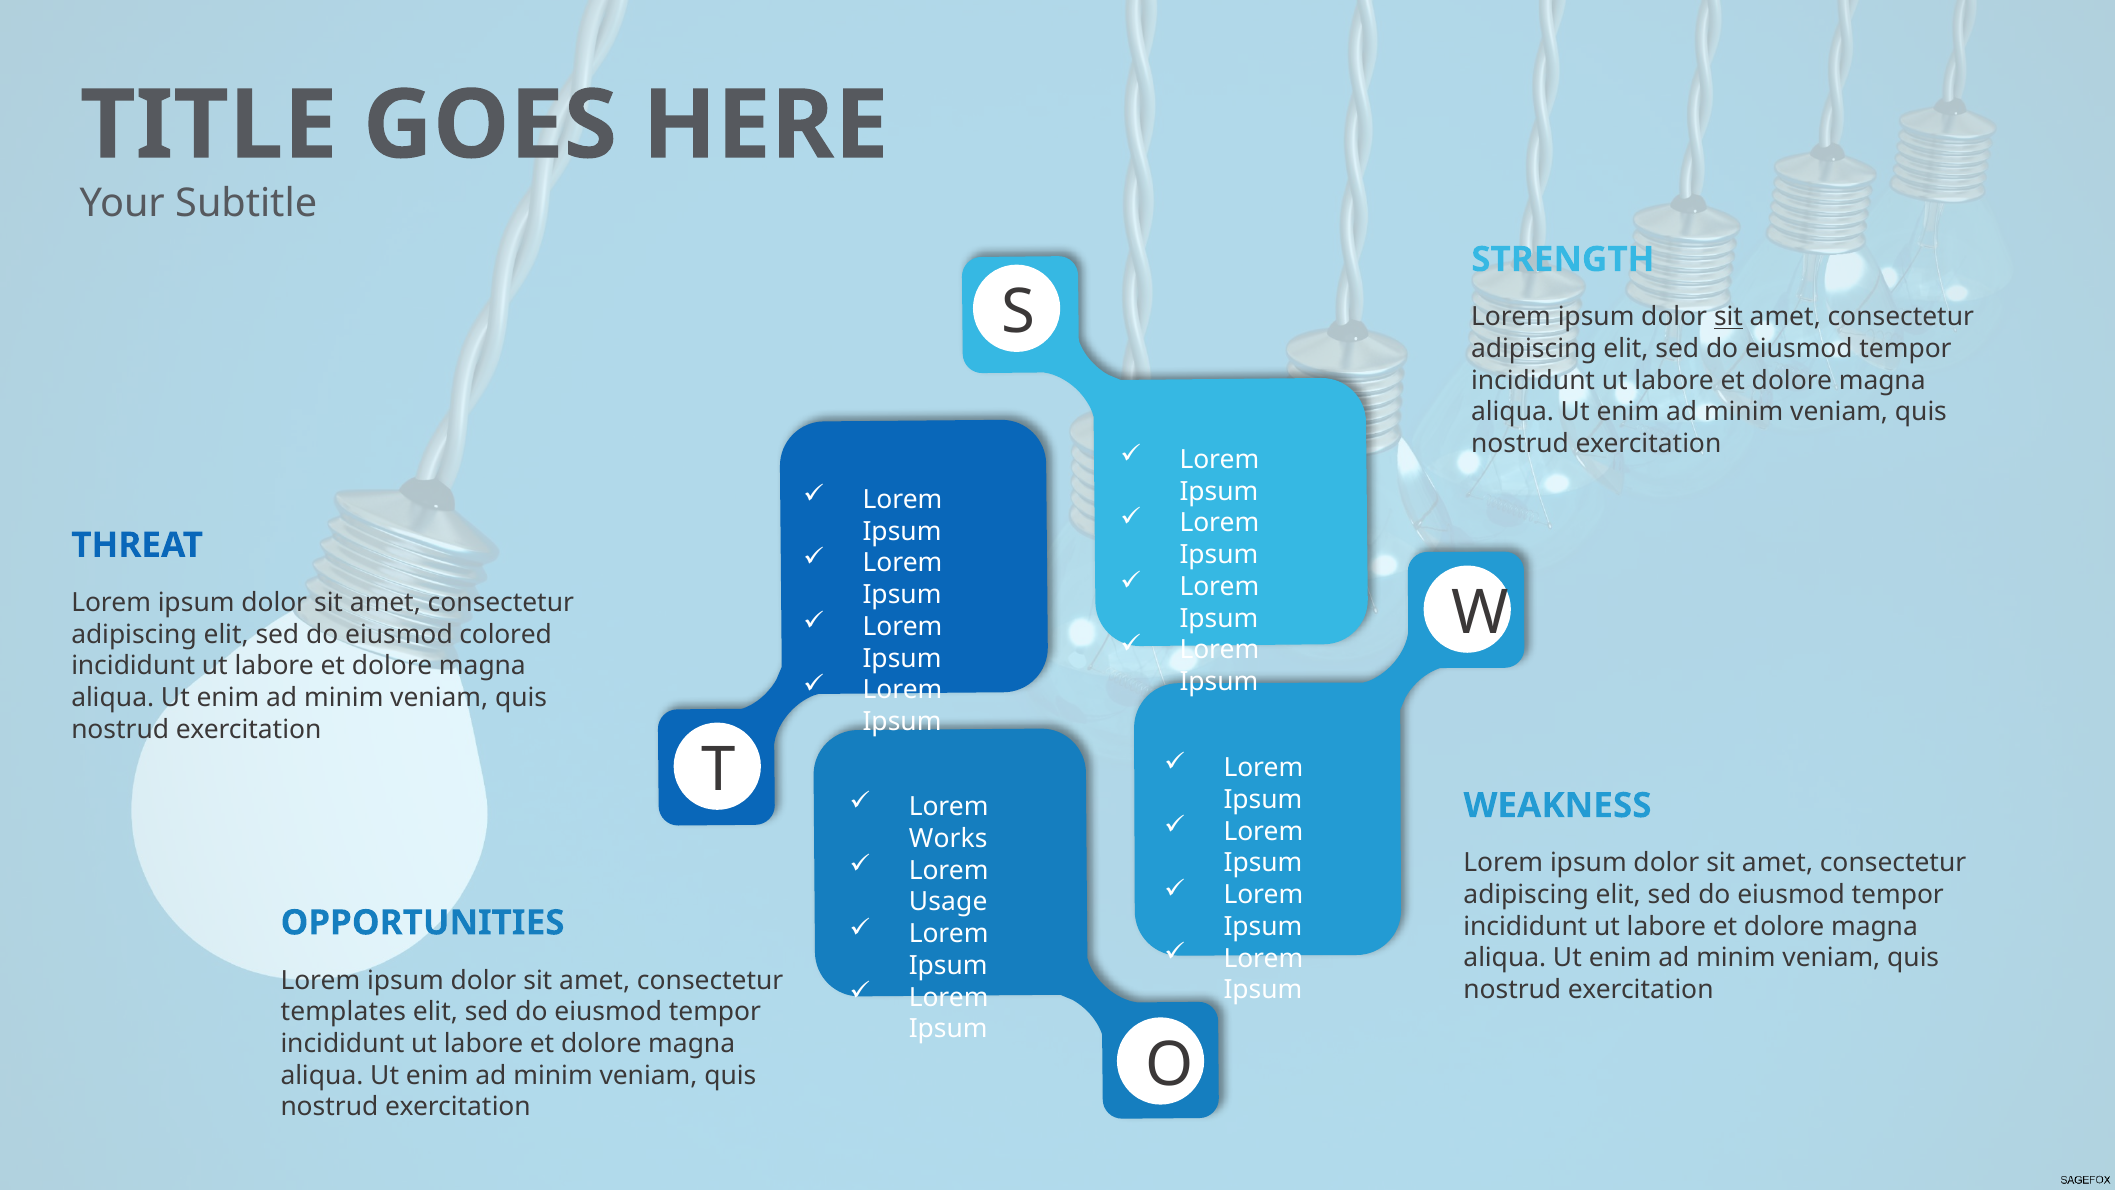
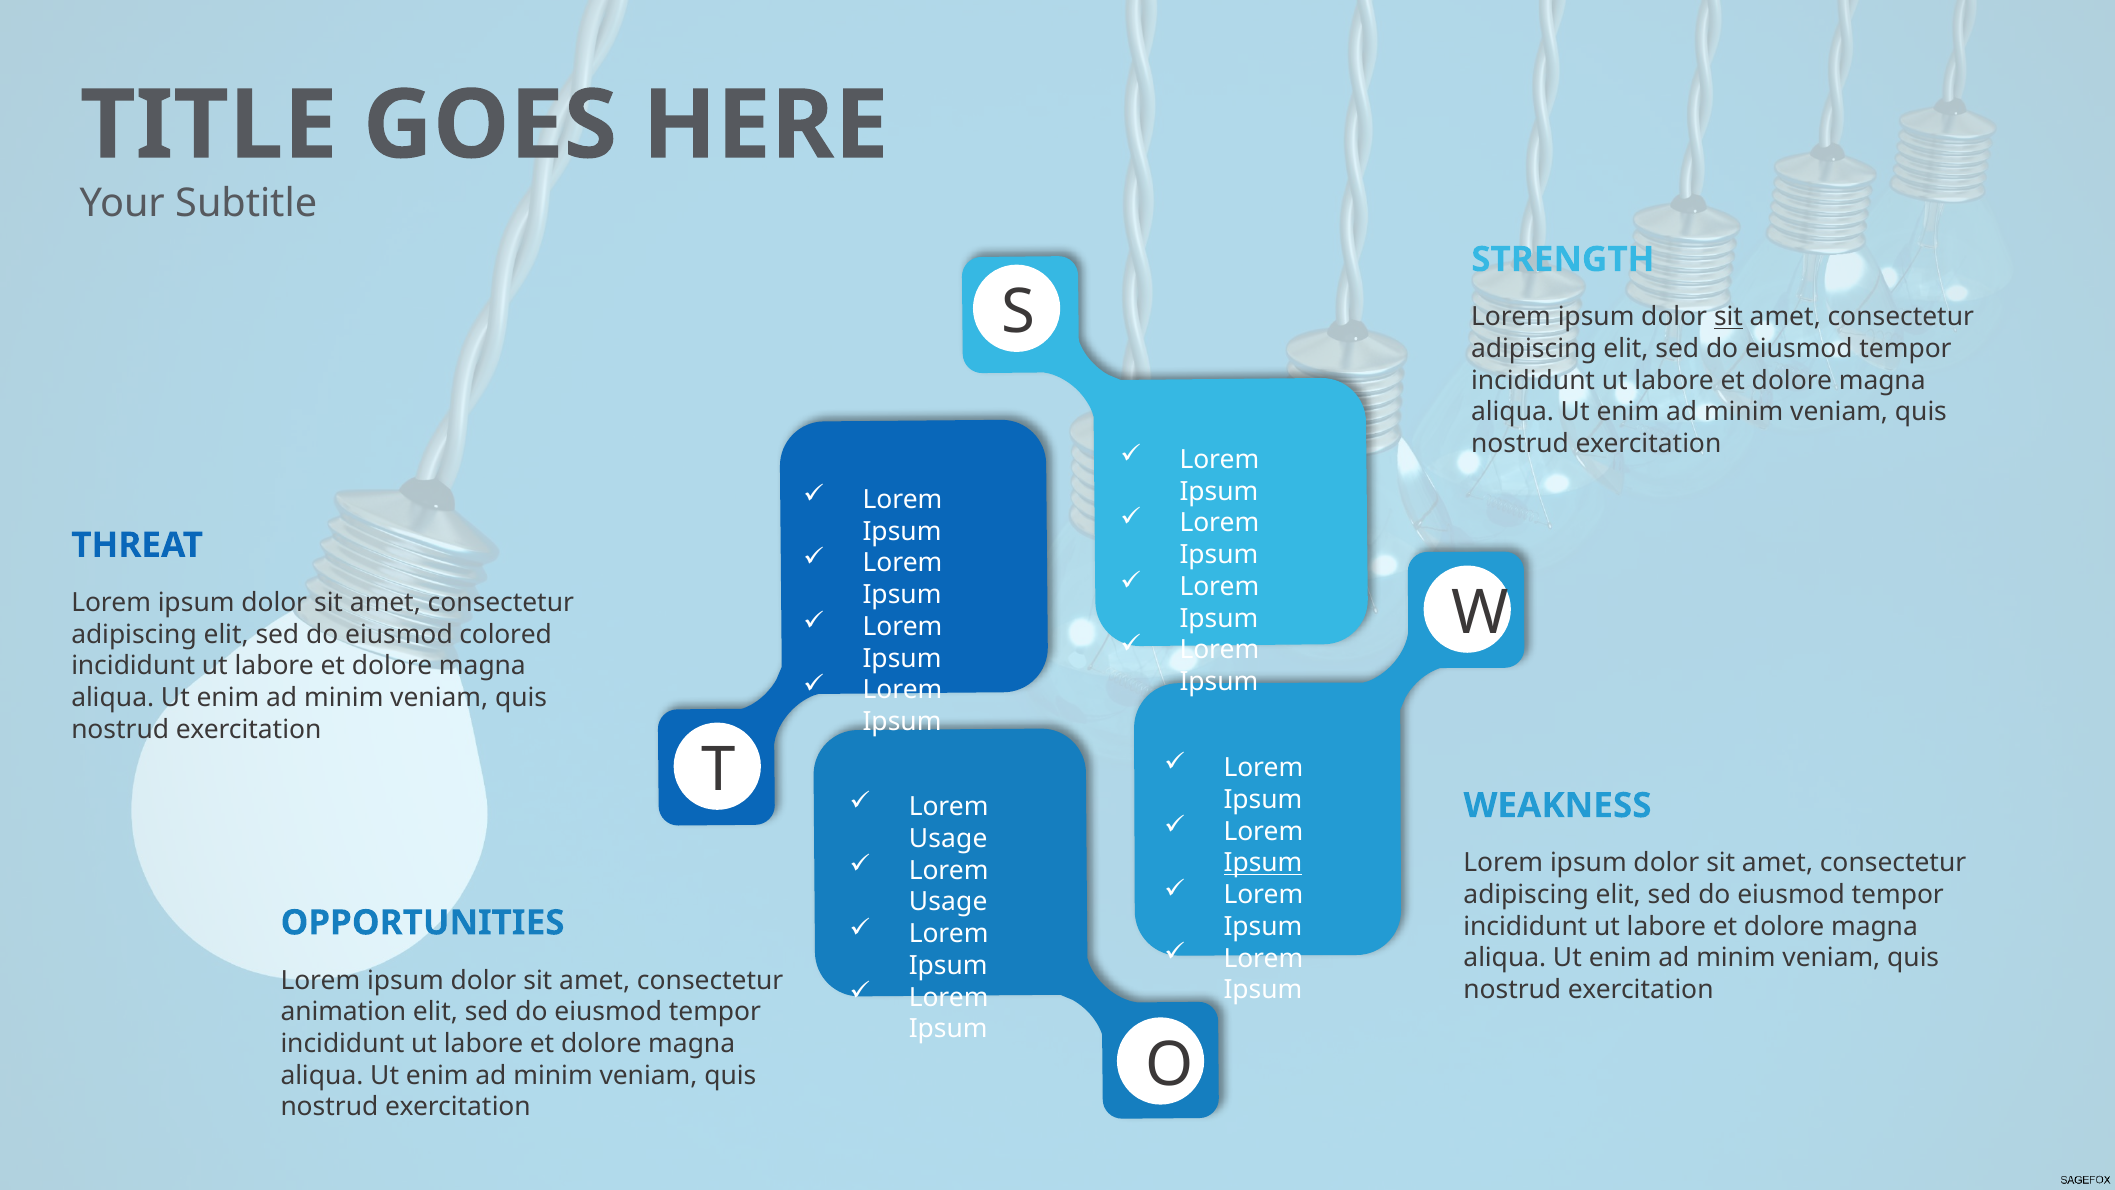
Works at (948, 839): Works -> Usage
Ipsum at (1263, 863) underline: none -> present
templates: templates -> animation
